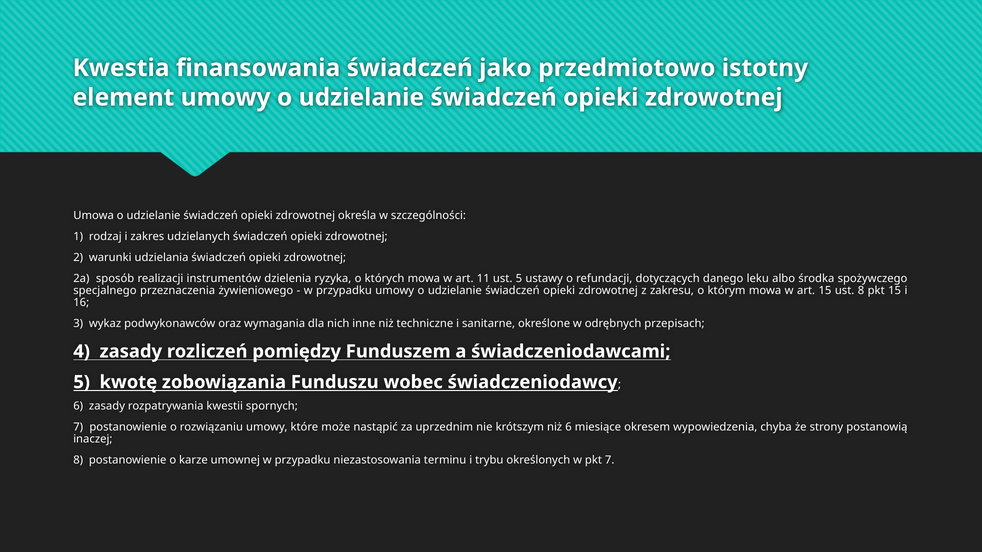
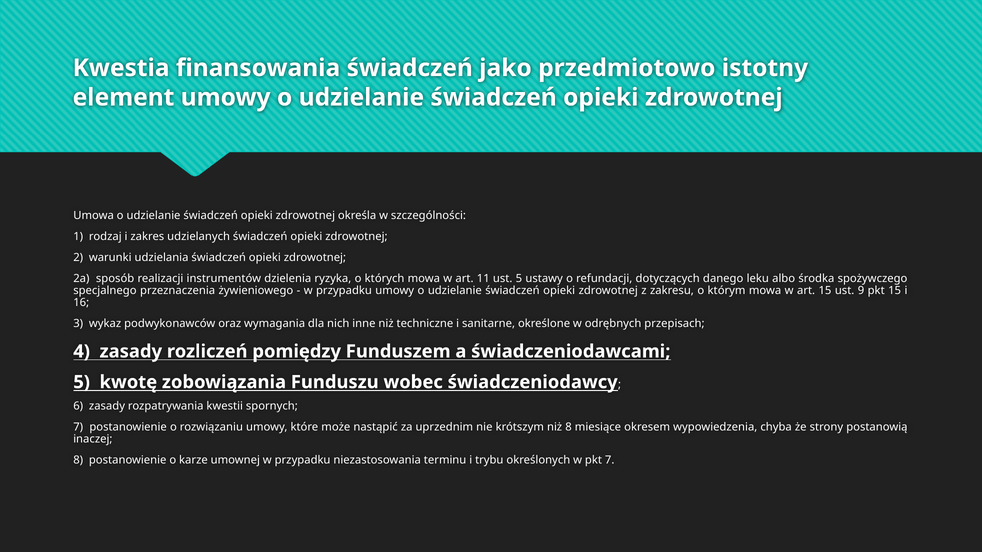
ust 8: 8 -> 9
niż 6: 6 -> 8
